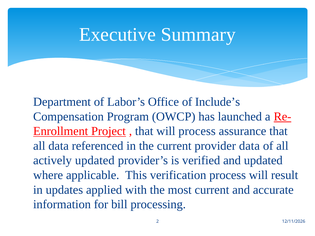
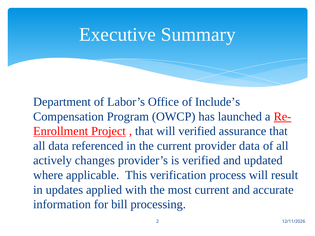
will process: process -> verified
actively updated: updated -> changes
